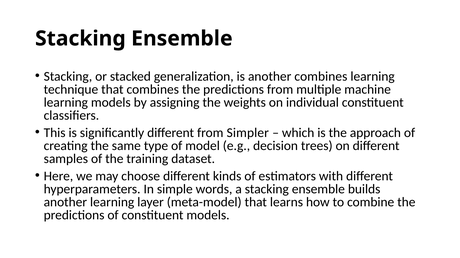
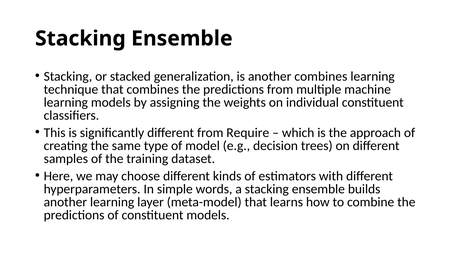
Simpler: Simpler -> Require
